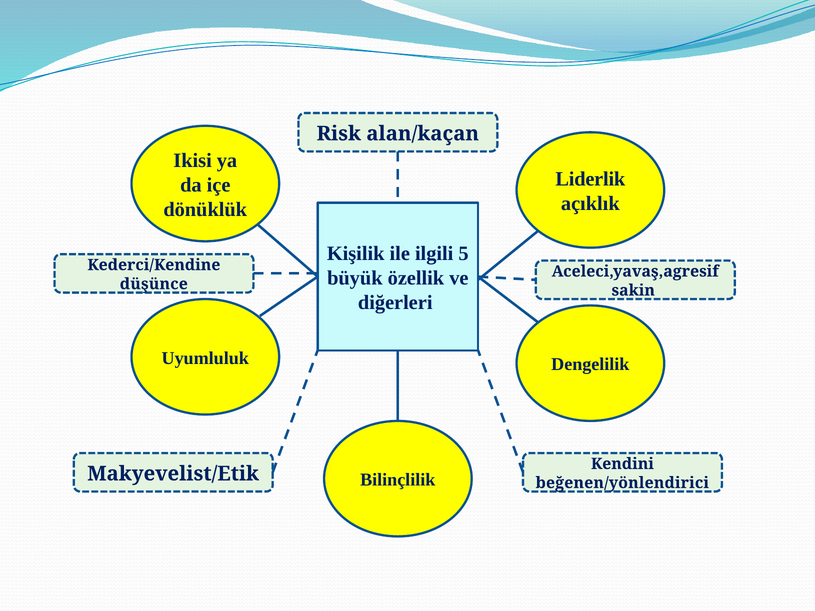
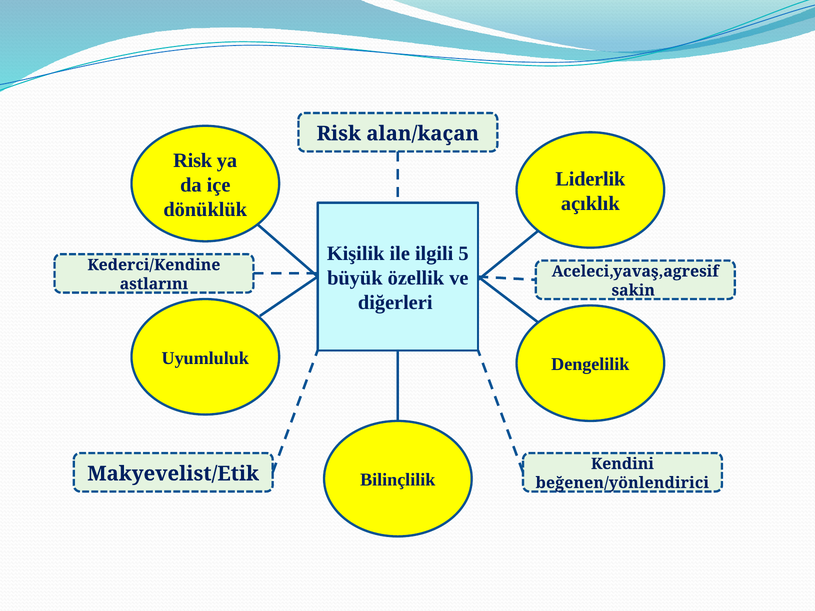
Ikisi at (193, 161): Ikisi -> Risk
düşünce: düşünce -> astlarını
